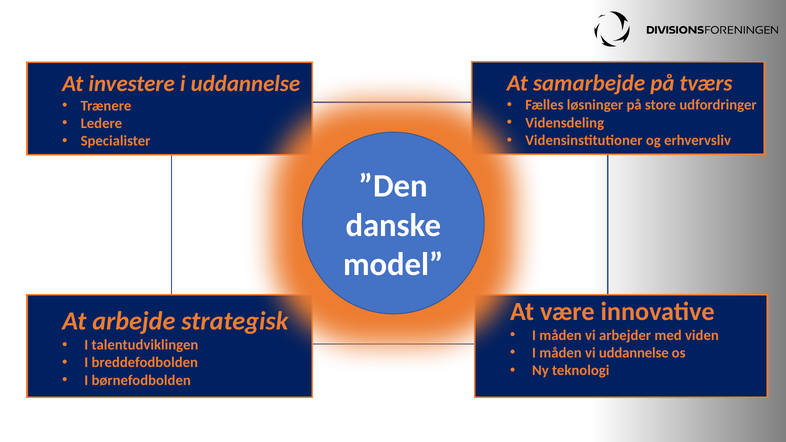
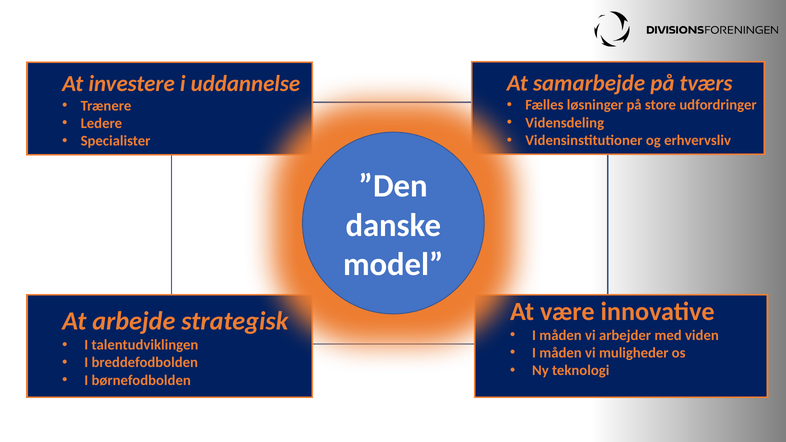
vi uddannelse: uddannelse -> muligheder
